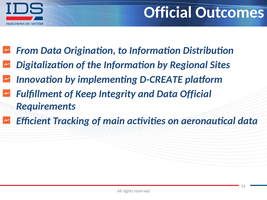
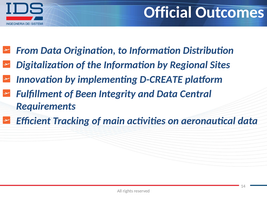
Keep: Keep -> Been
Data Official: Official -> Central
